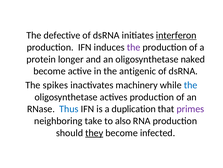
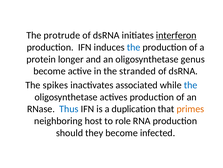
defective: defective -> protrude
the at (134, 47) colour: purple -> blue
naked: naked -> genus
antigenic: antigenic -> stranded
machinery: machinery -> associated
primes colour: purple -> orange
take: take -> host
also: also -> role
they underline: present -> none
